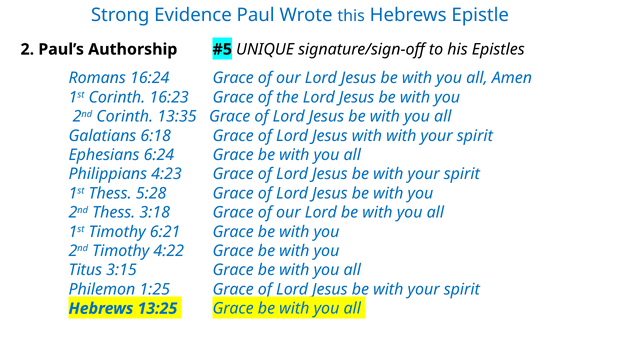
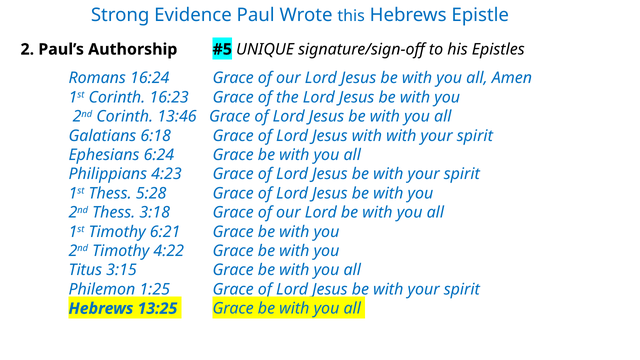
13:35: 13:35 -> 13:46
